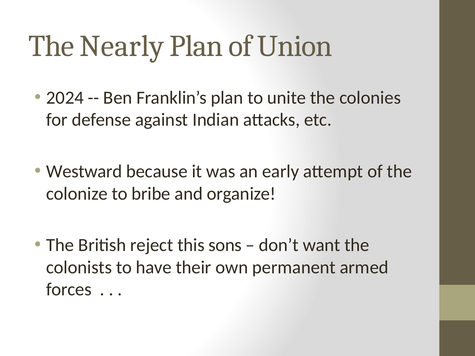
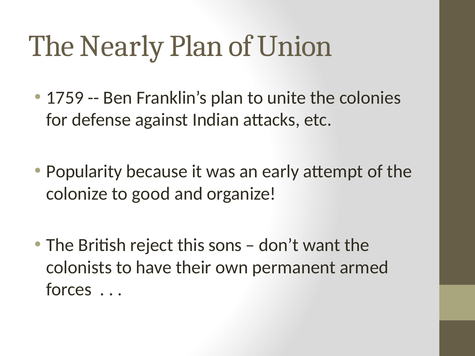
2024: 2024 -> 1759
Westward: Westward -> Popularity
bribe: bribe -> good
